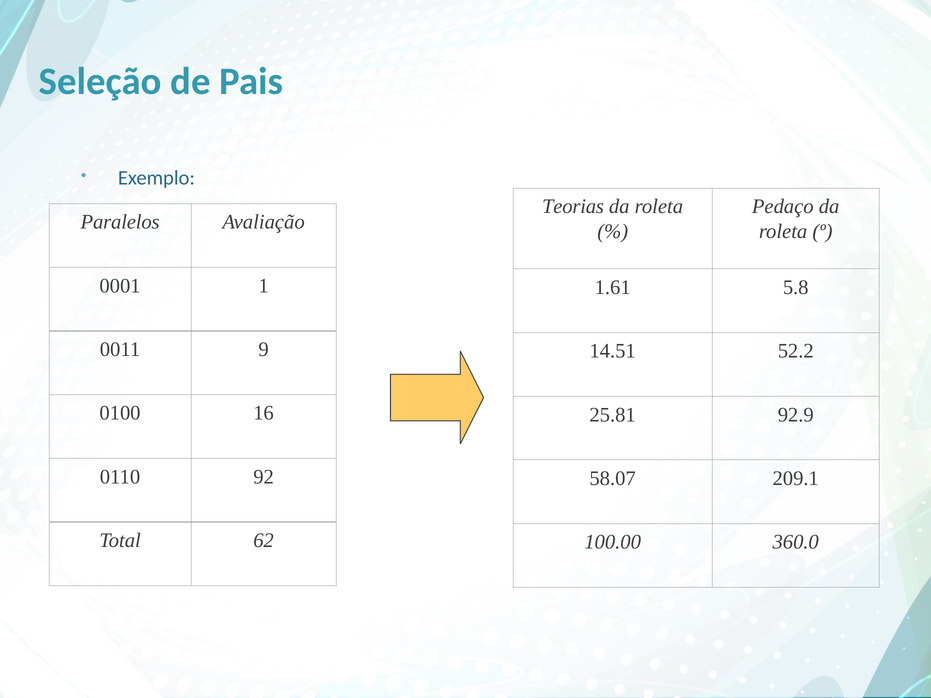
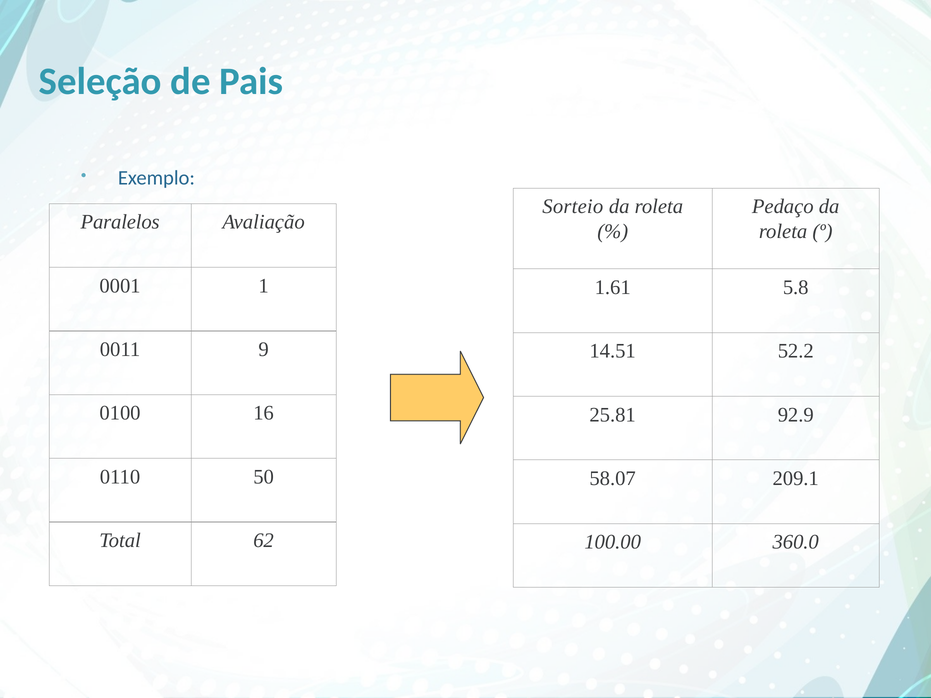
Teorias: Teorias -> Sorteio
92: 92 -> 50
